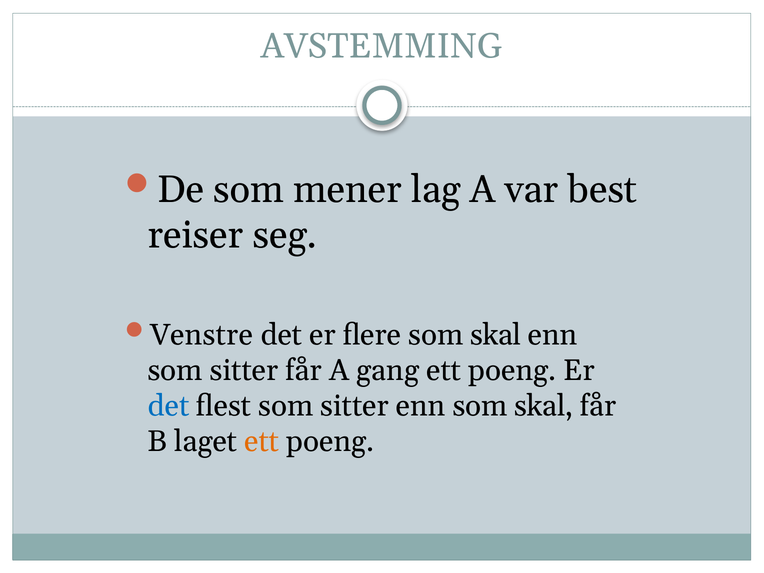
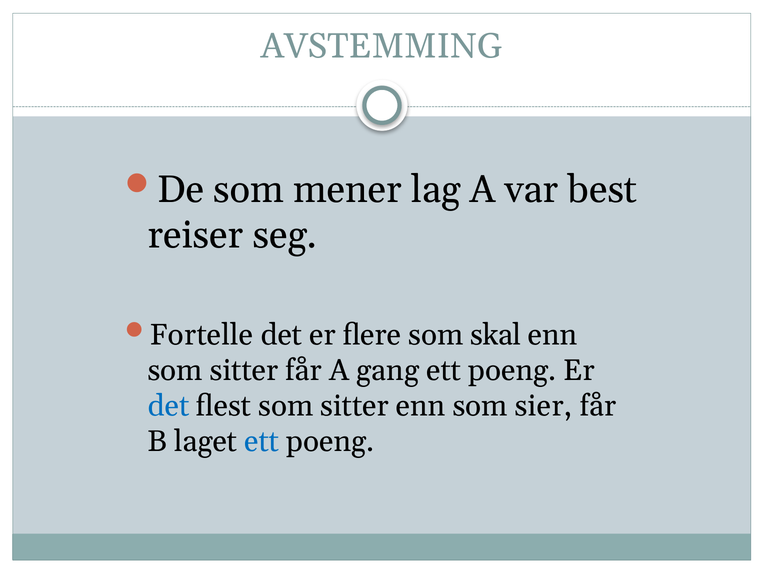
Venstre: Venstre -> Fortelle
enn som skal: skal -> sier
ett at (262, 442) colour: orange -> blue
